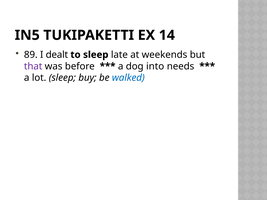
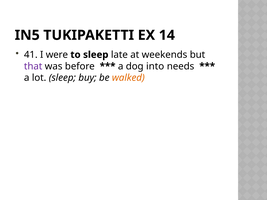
89: 89 -> 41
dealt: dealt -> were
walked colour: blue -> orange
